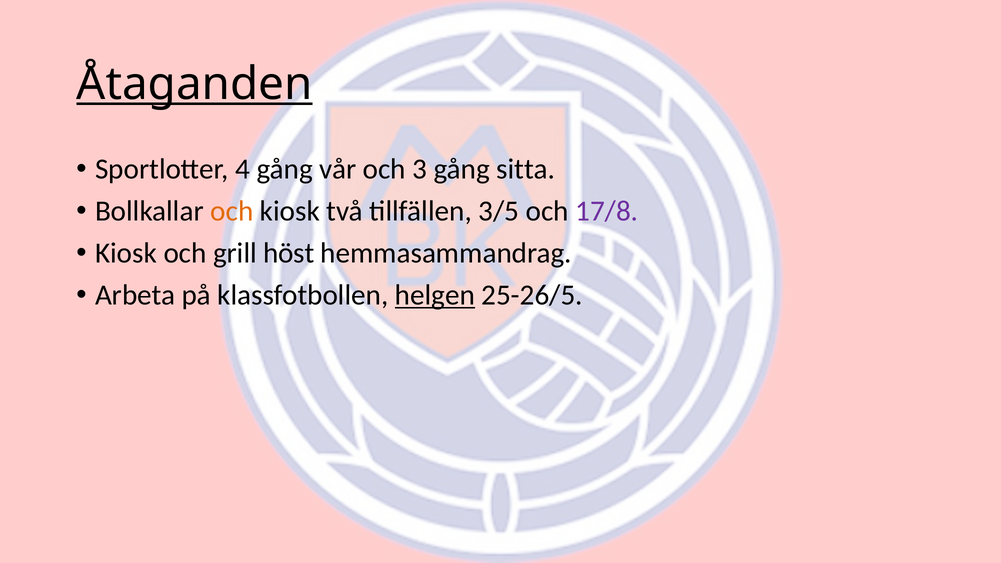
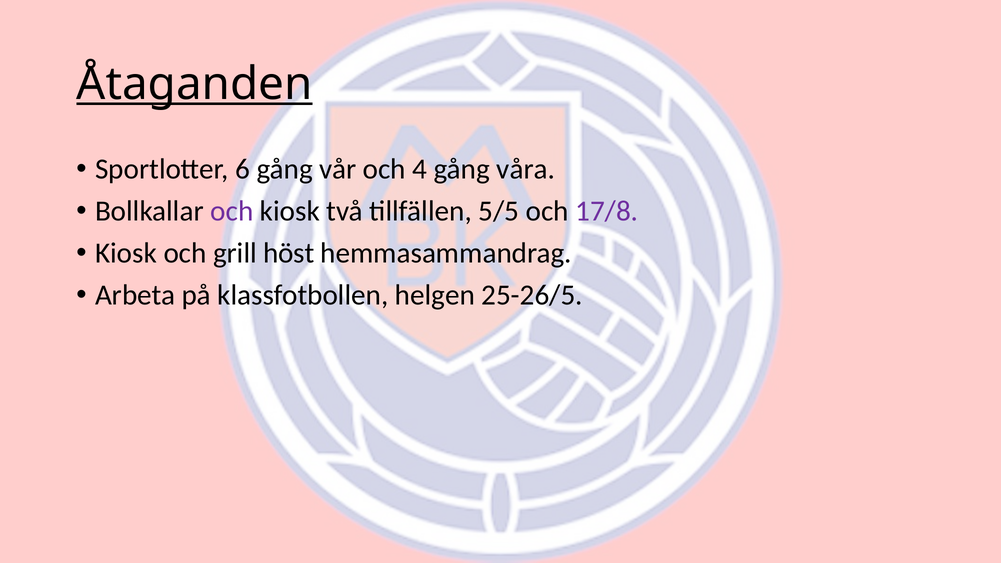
4: 4 -> 6
3: 3 -> 4
sitta: sitta -> våra
och at (232, 211) colour: orange -> purple
3/5: 3/5 -> 5/5
helgen underline: present -> none
